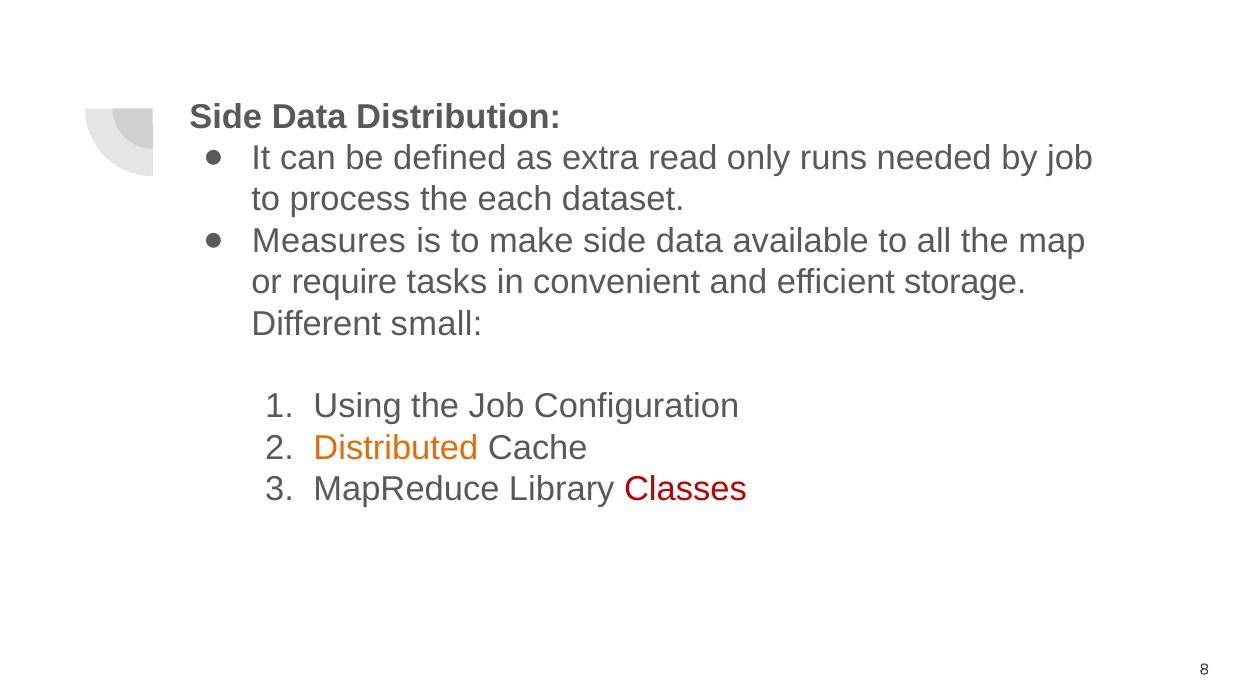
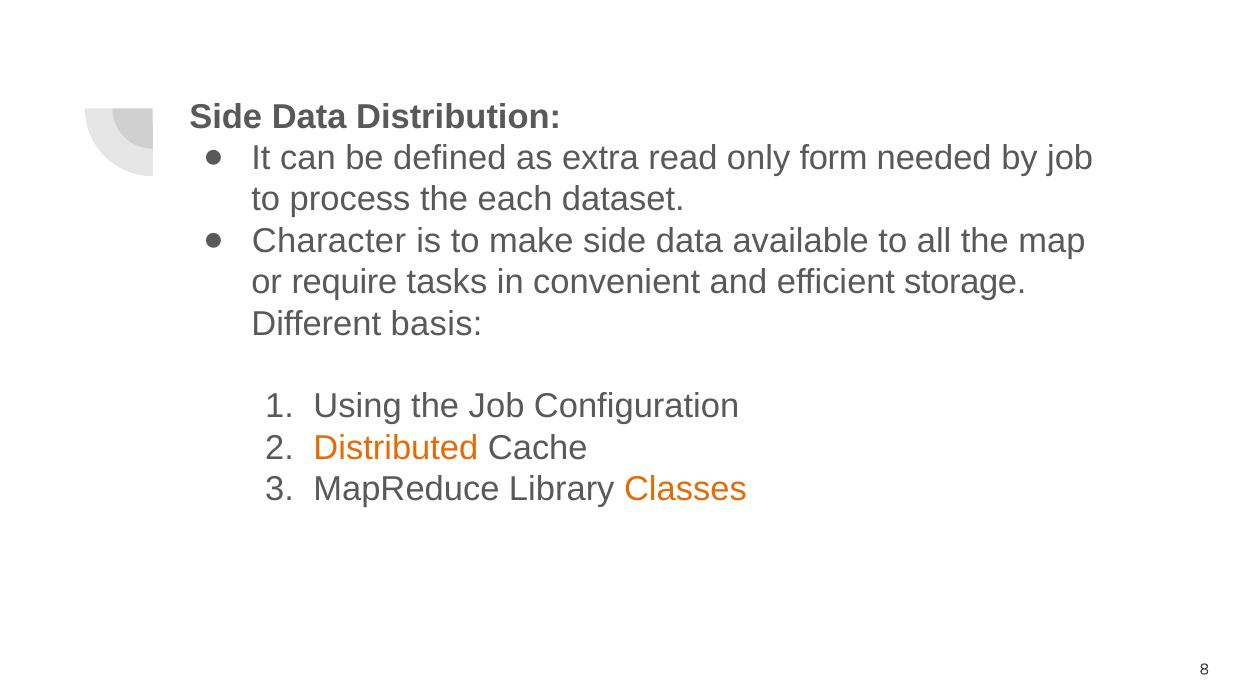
runs: runs -> form
Measures: Measures -> Character
small: small -> basis
Classes colour: red -> orange
